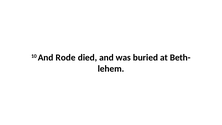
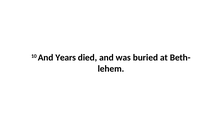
Rode: Rode -> Years
